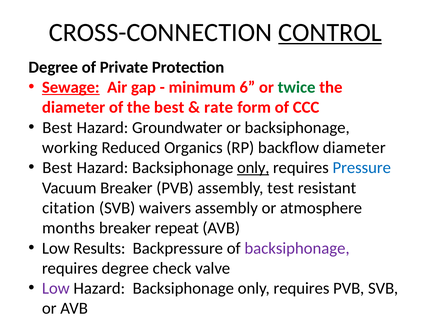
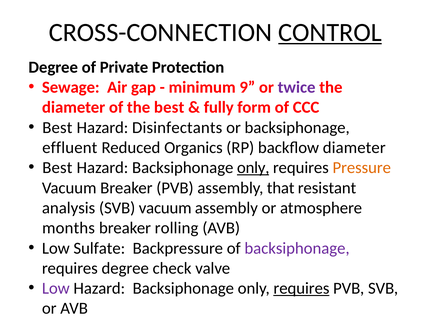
Sewage underline: present -> none
6: 6 -> 9
twice colour: green -> purple
rate: rate -> fully
Groundwater: Groundwater -> Disinfectants
working: working -> effluent
Pressure colour: blue -> orange
test: test -> that
citation: citation -> analysis
SVB waivers: waivers -> vacuum
repeat: repeat -> rolling
Results: Results -> Sulfate
requires at (301, 289) underline: none -> present
